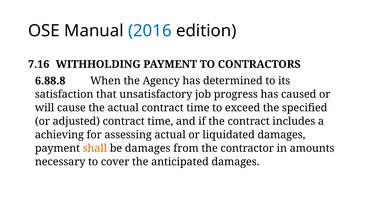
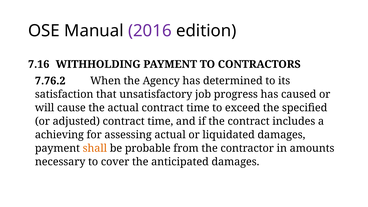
2016 colour: blue -> purple
6.88.8: 6.88.8 -> 7.76.2
be damages: damages -> probable
